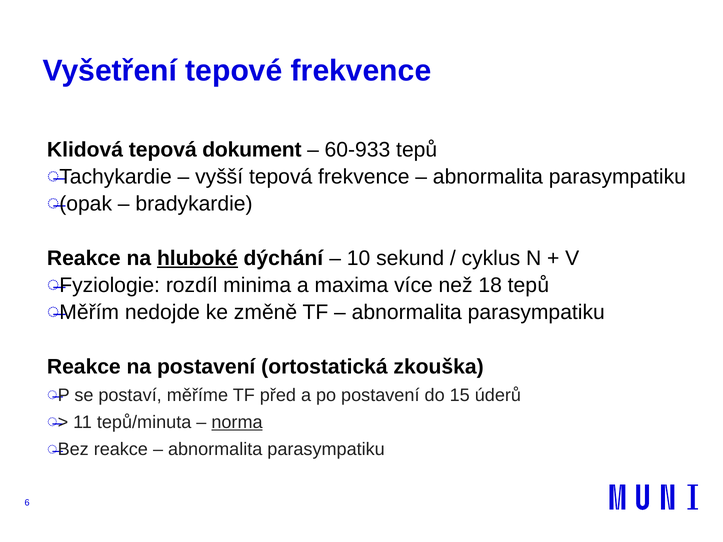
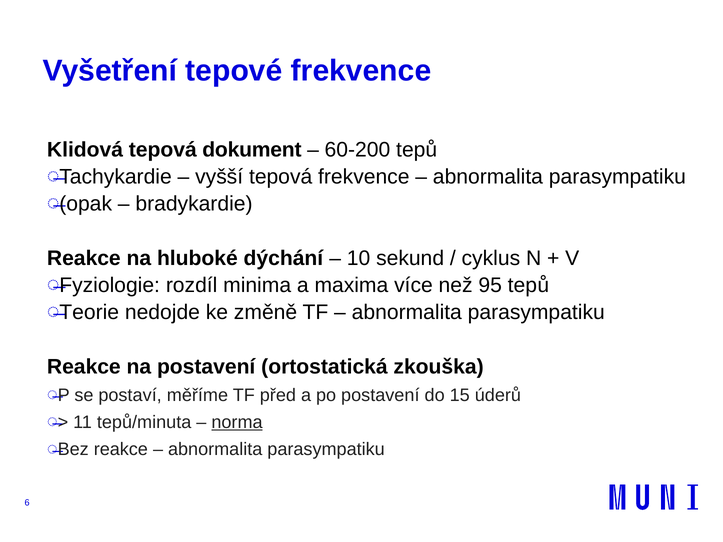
60-933: 60-933 -> 60-200
hluboké underline: present -> none
18: 18 -> 95
Měřím: Měřím -> Teorie
